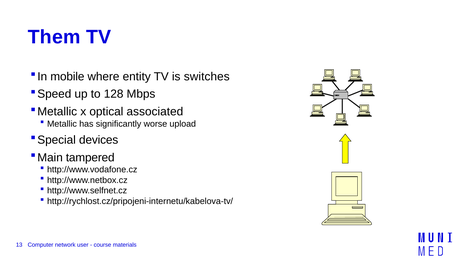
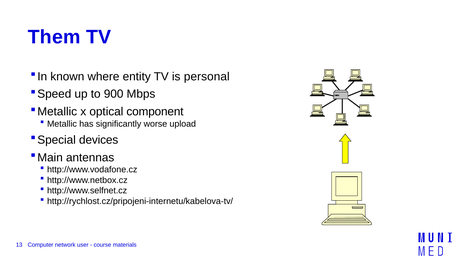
mobile: mobile -> known
switches: switches -> personal
128: 128 -> 900
associated: associated -> component
tampered: tampered -> antennas
